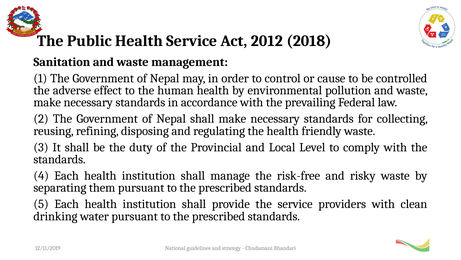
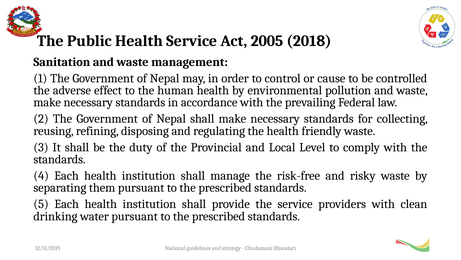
2012: 2012 -> 2005
